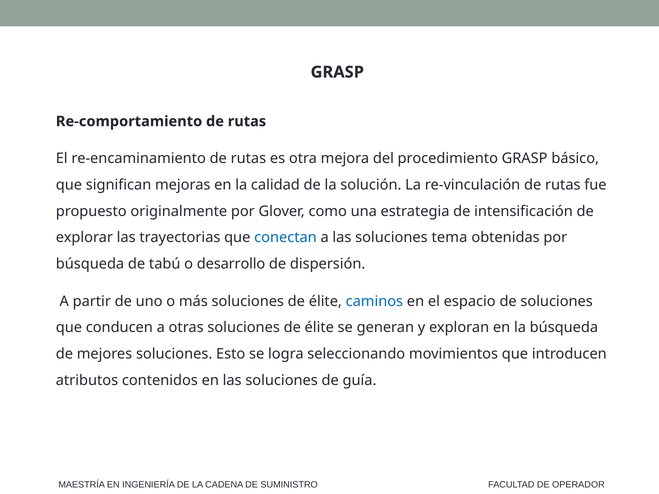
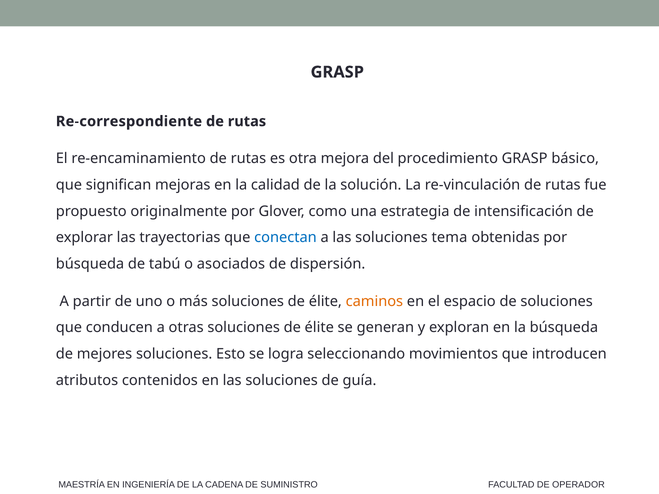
Re-comportamiento: Re-comportamiento -> Re-correspondiente
desarrollo: desarrollo -> asociados
caminos colour: blue -> orange
